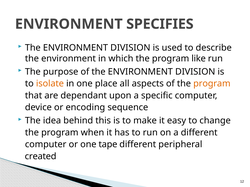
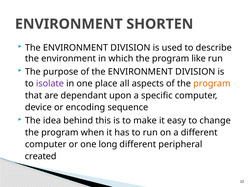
SPECIFIES: SPECIFIES -> SHORTEN
isolate colour: orange -> purple
tape: tape -> long
